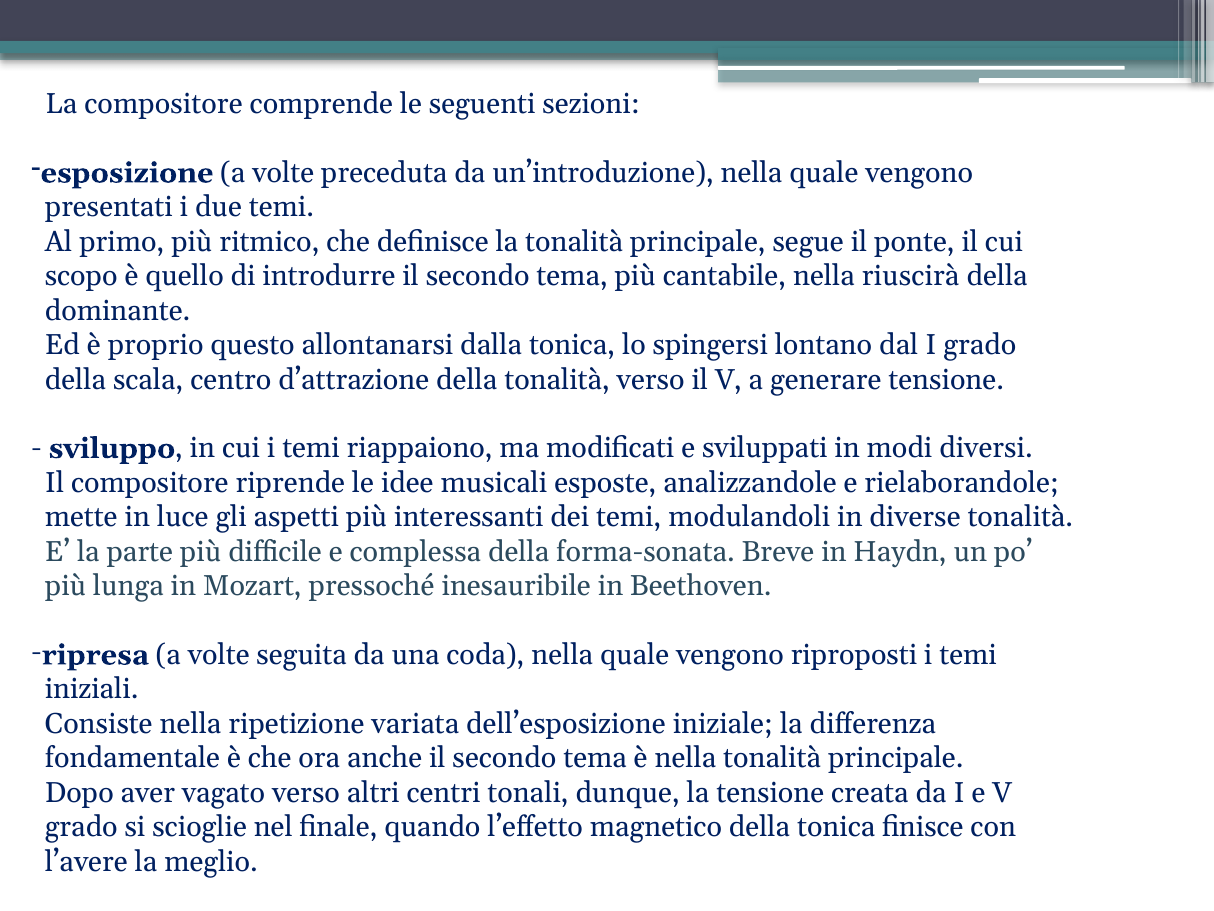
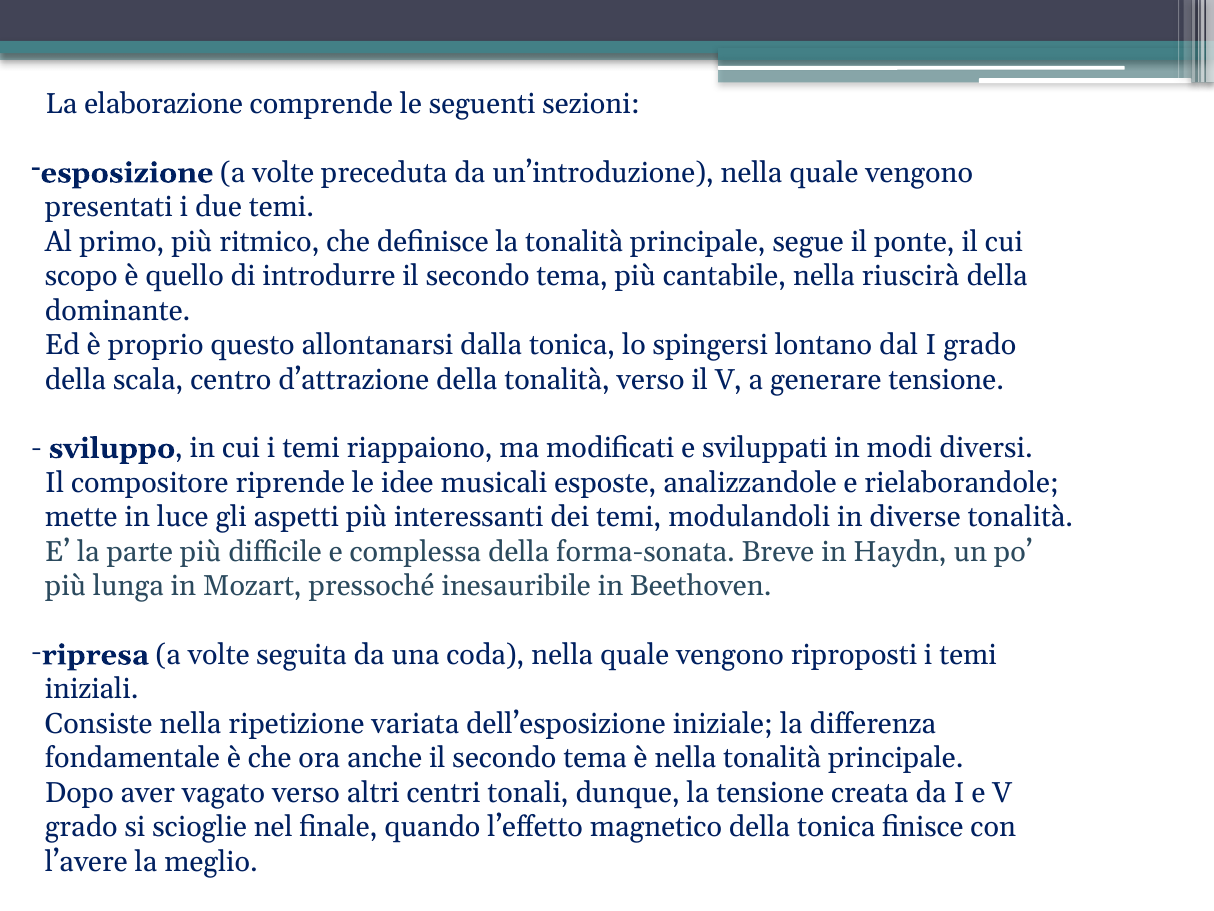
La compositore: compositore -> elaborazione
